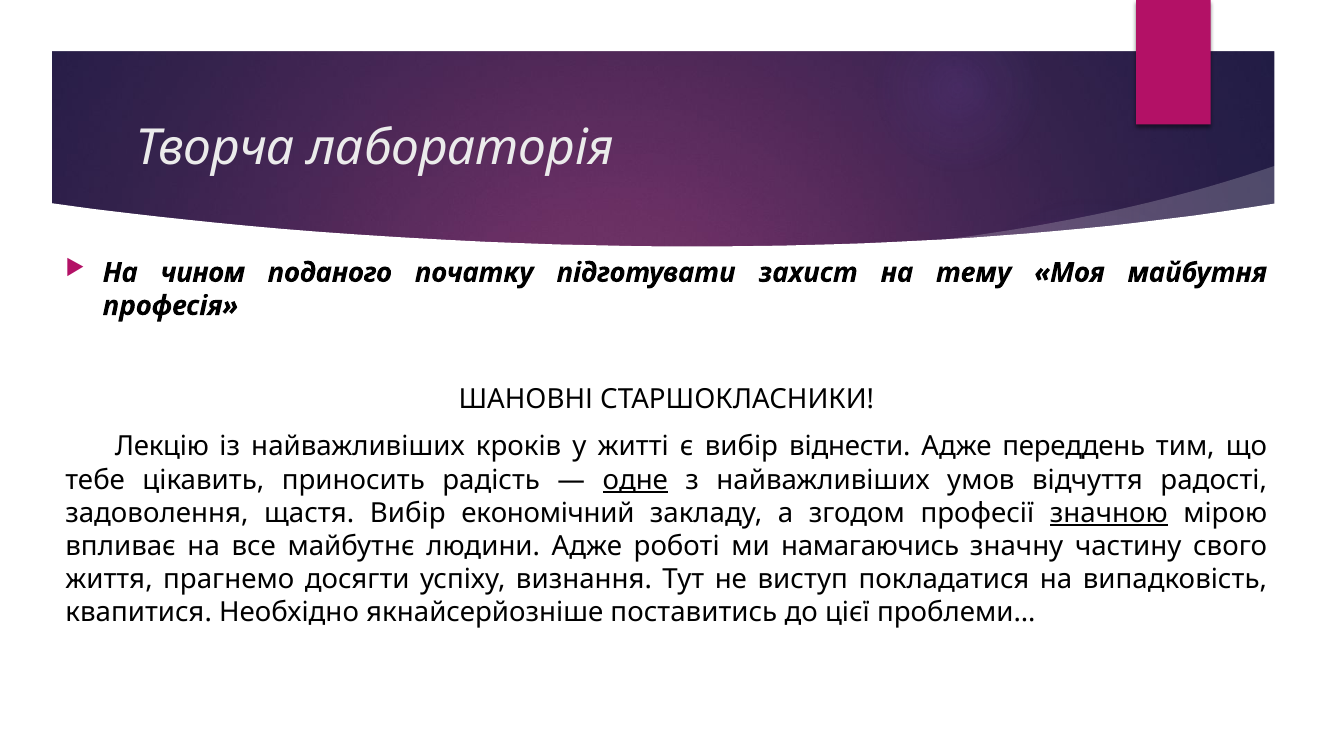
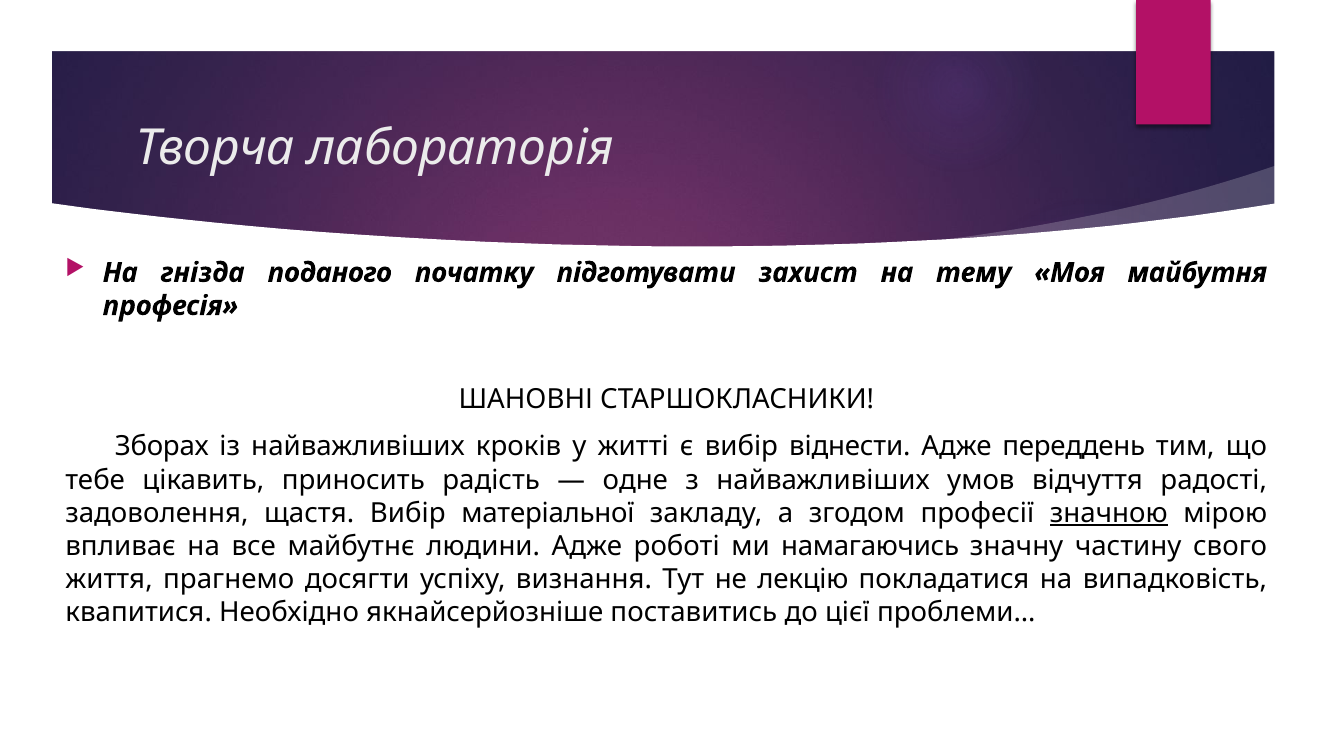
чином: чином -> гнізда
Лекцію: Лекцію -> Зборах
одне underline: present -> none
економічний: економічний -> матеріальної
виступ: виступ -> лекцію
